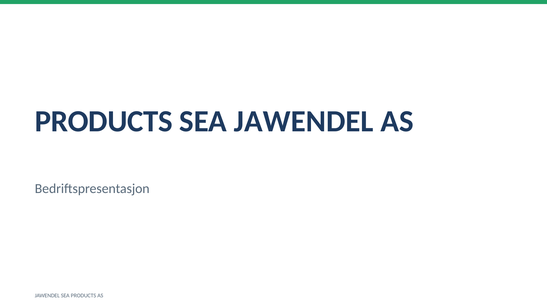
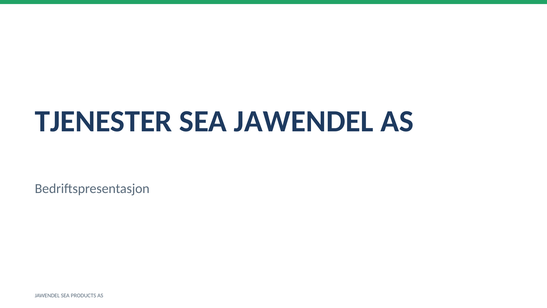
PRODUCTS at (104, 121): PRODUCTS -> TJENESTER
